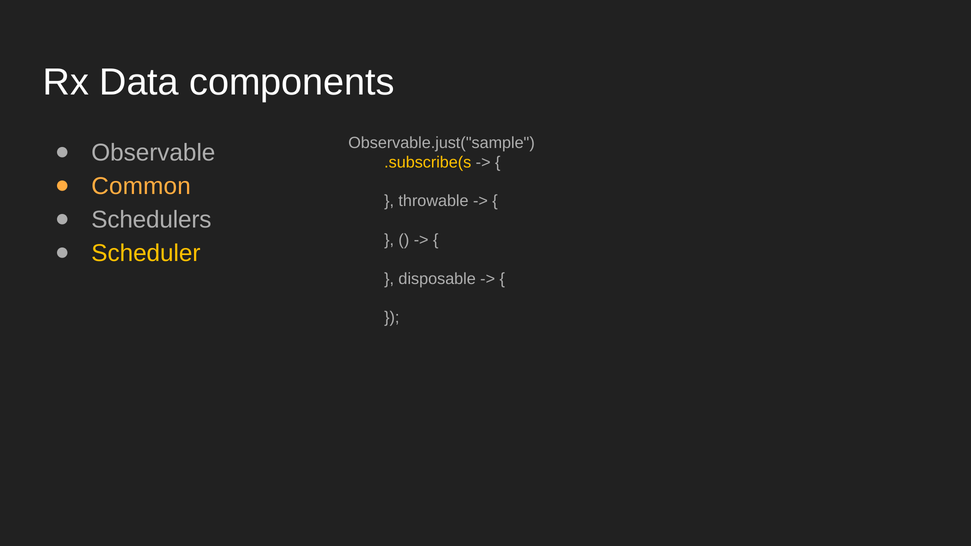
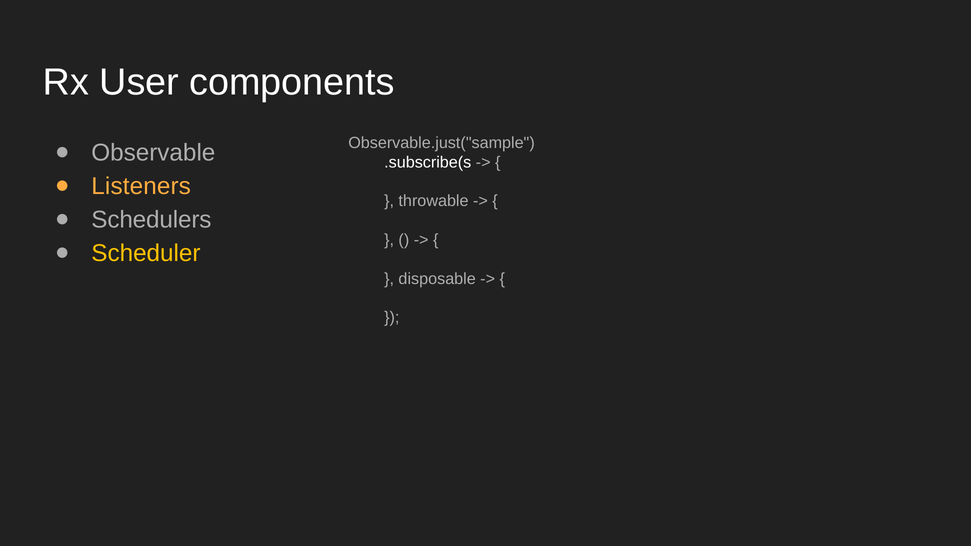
Data: Data -> User
.subscribe(s colour: yellow -> white
Common: Common -> Listeners
